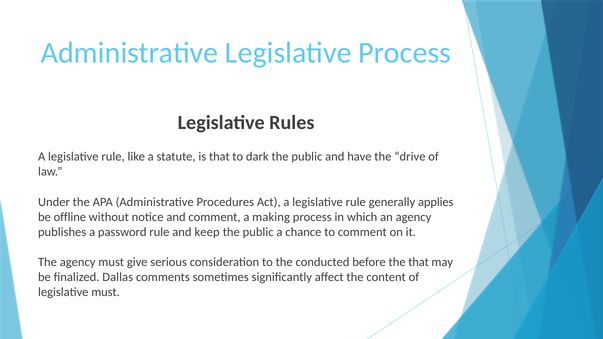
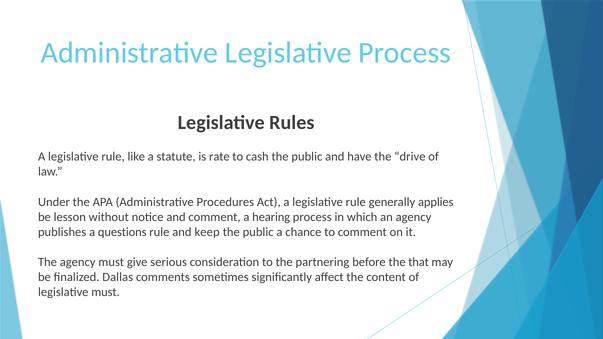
is that: that -> rate
dark: dark -> cash
offline: offline -> lesson
making: making -> hearing
password: password -> questions
conducted: conducted -> partnering
